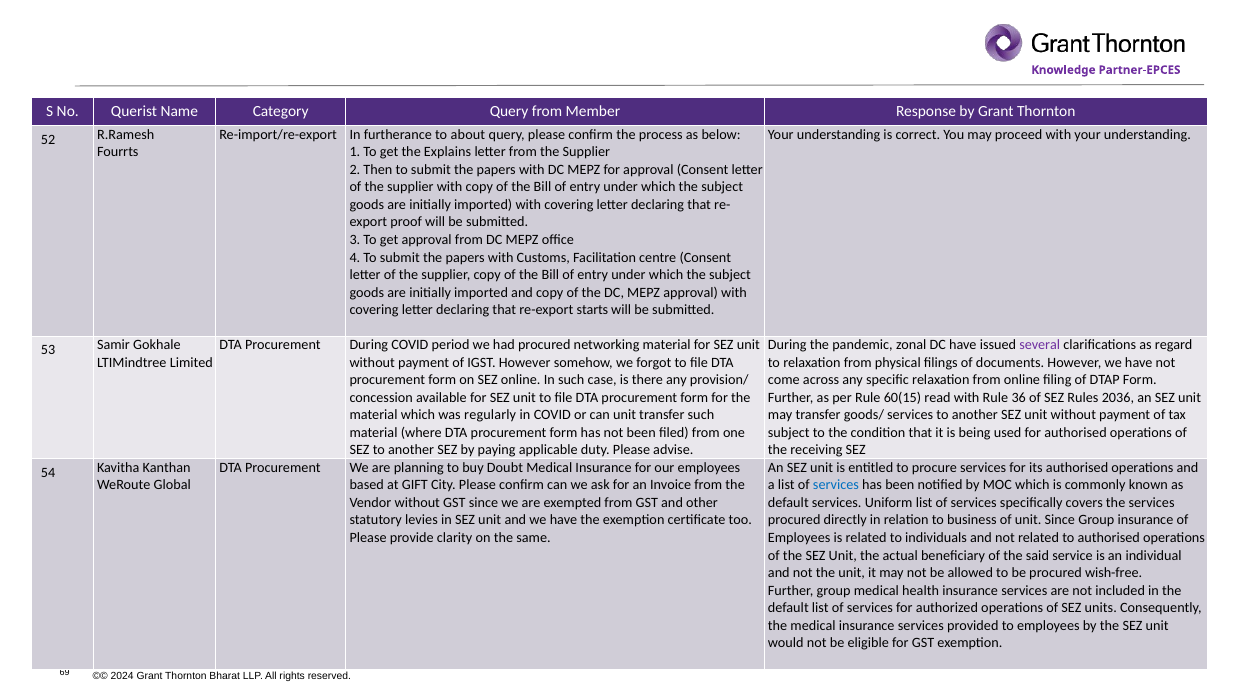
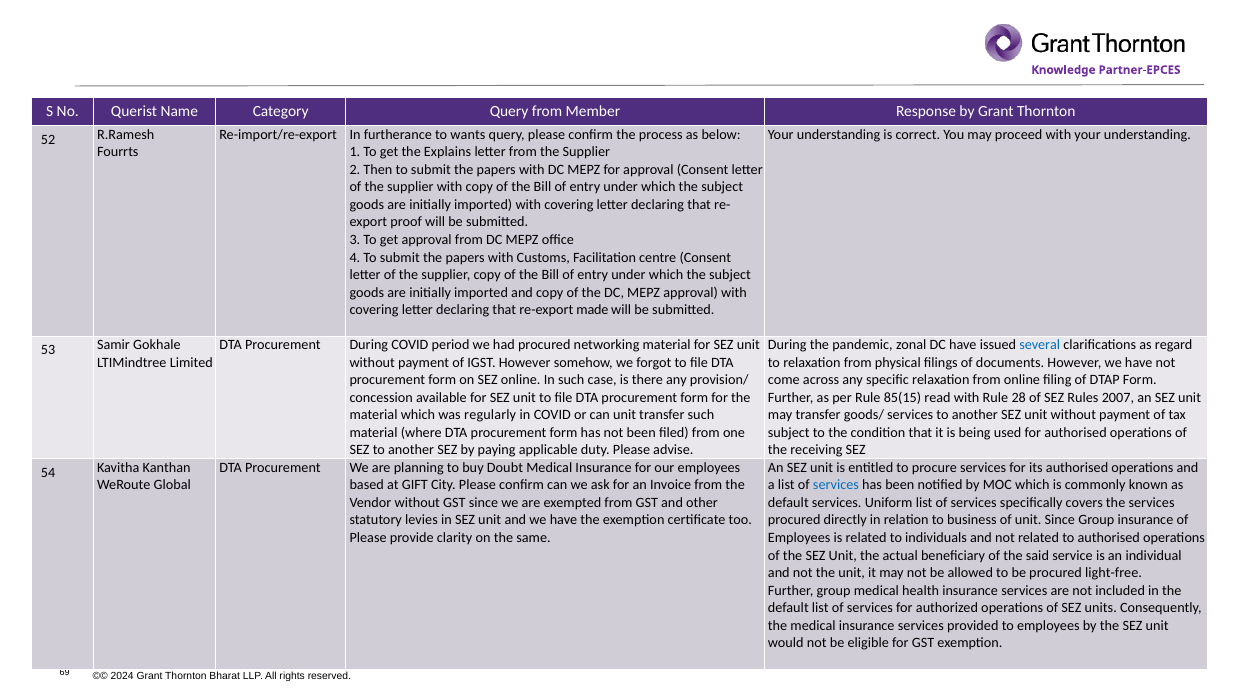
about: about -> wants
starts: starts -> made
several colour: purple -> blue
60(15: 60(15 -> 85(15
36: 36 -> 28
2036: 2036 -> 2007
wish-free: wish-free -> light-free
